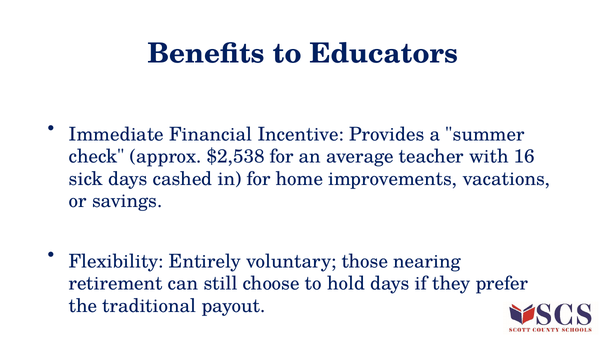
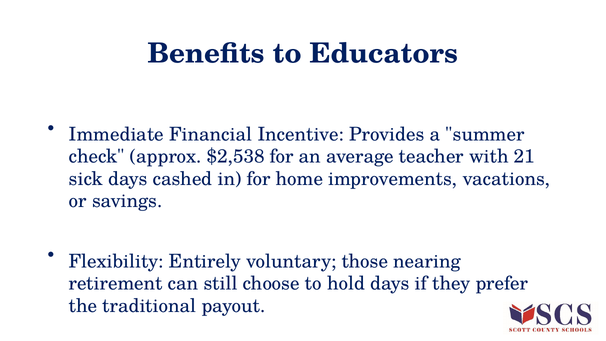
16: 16 -> 21
